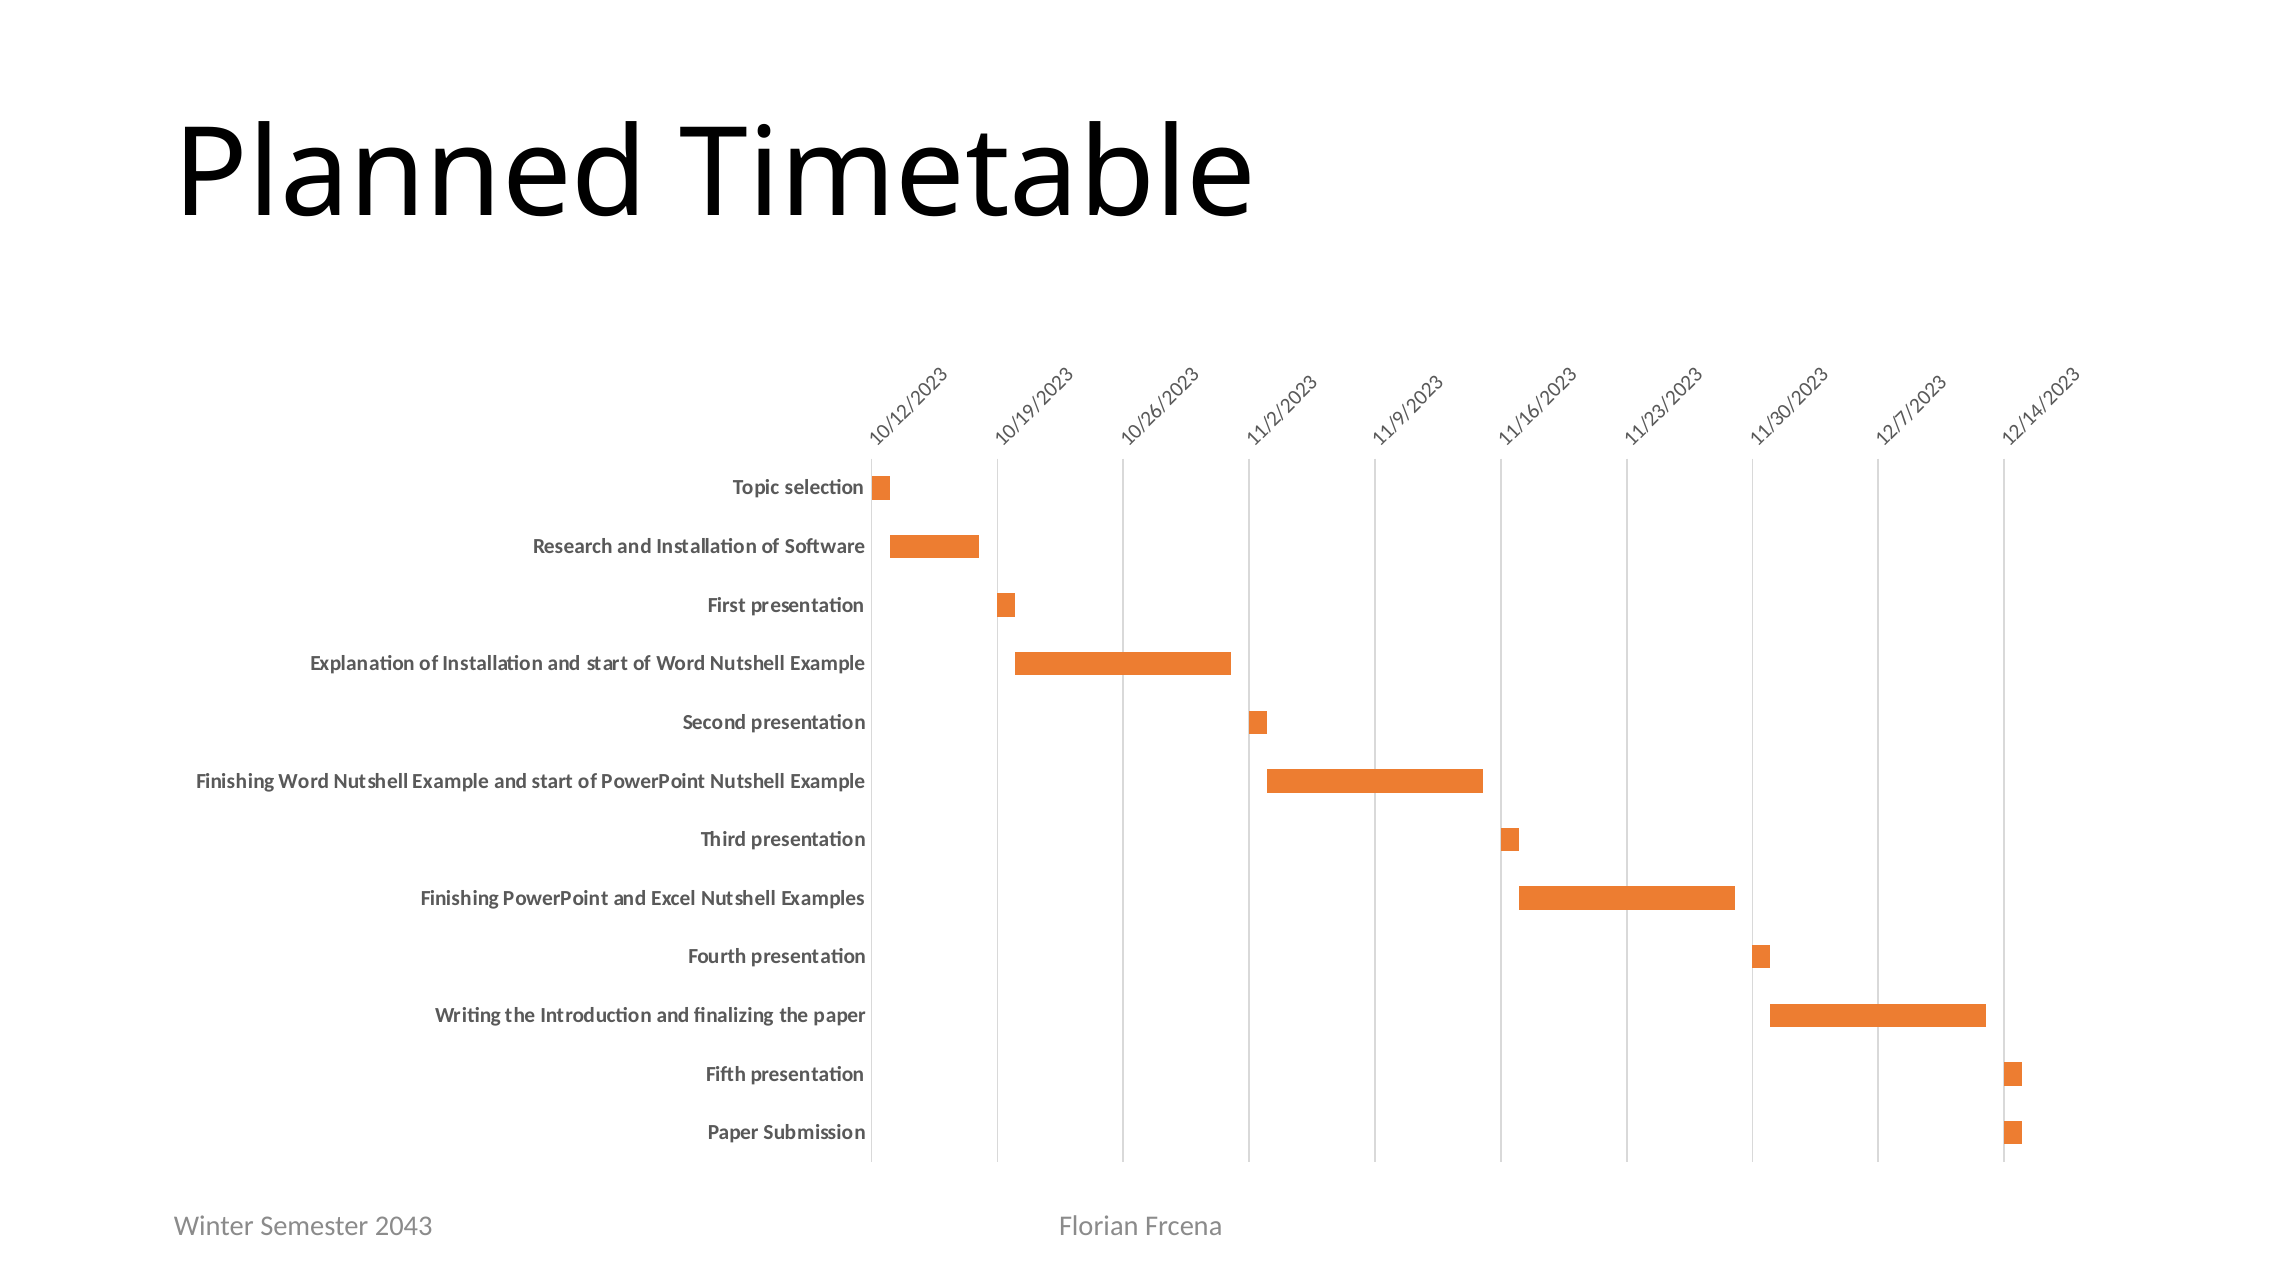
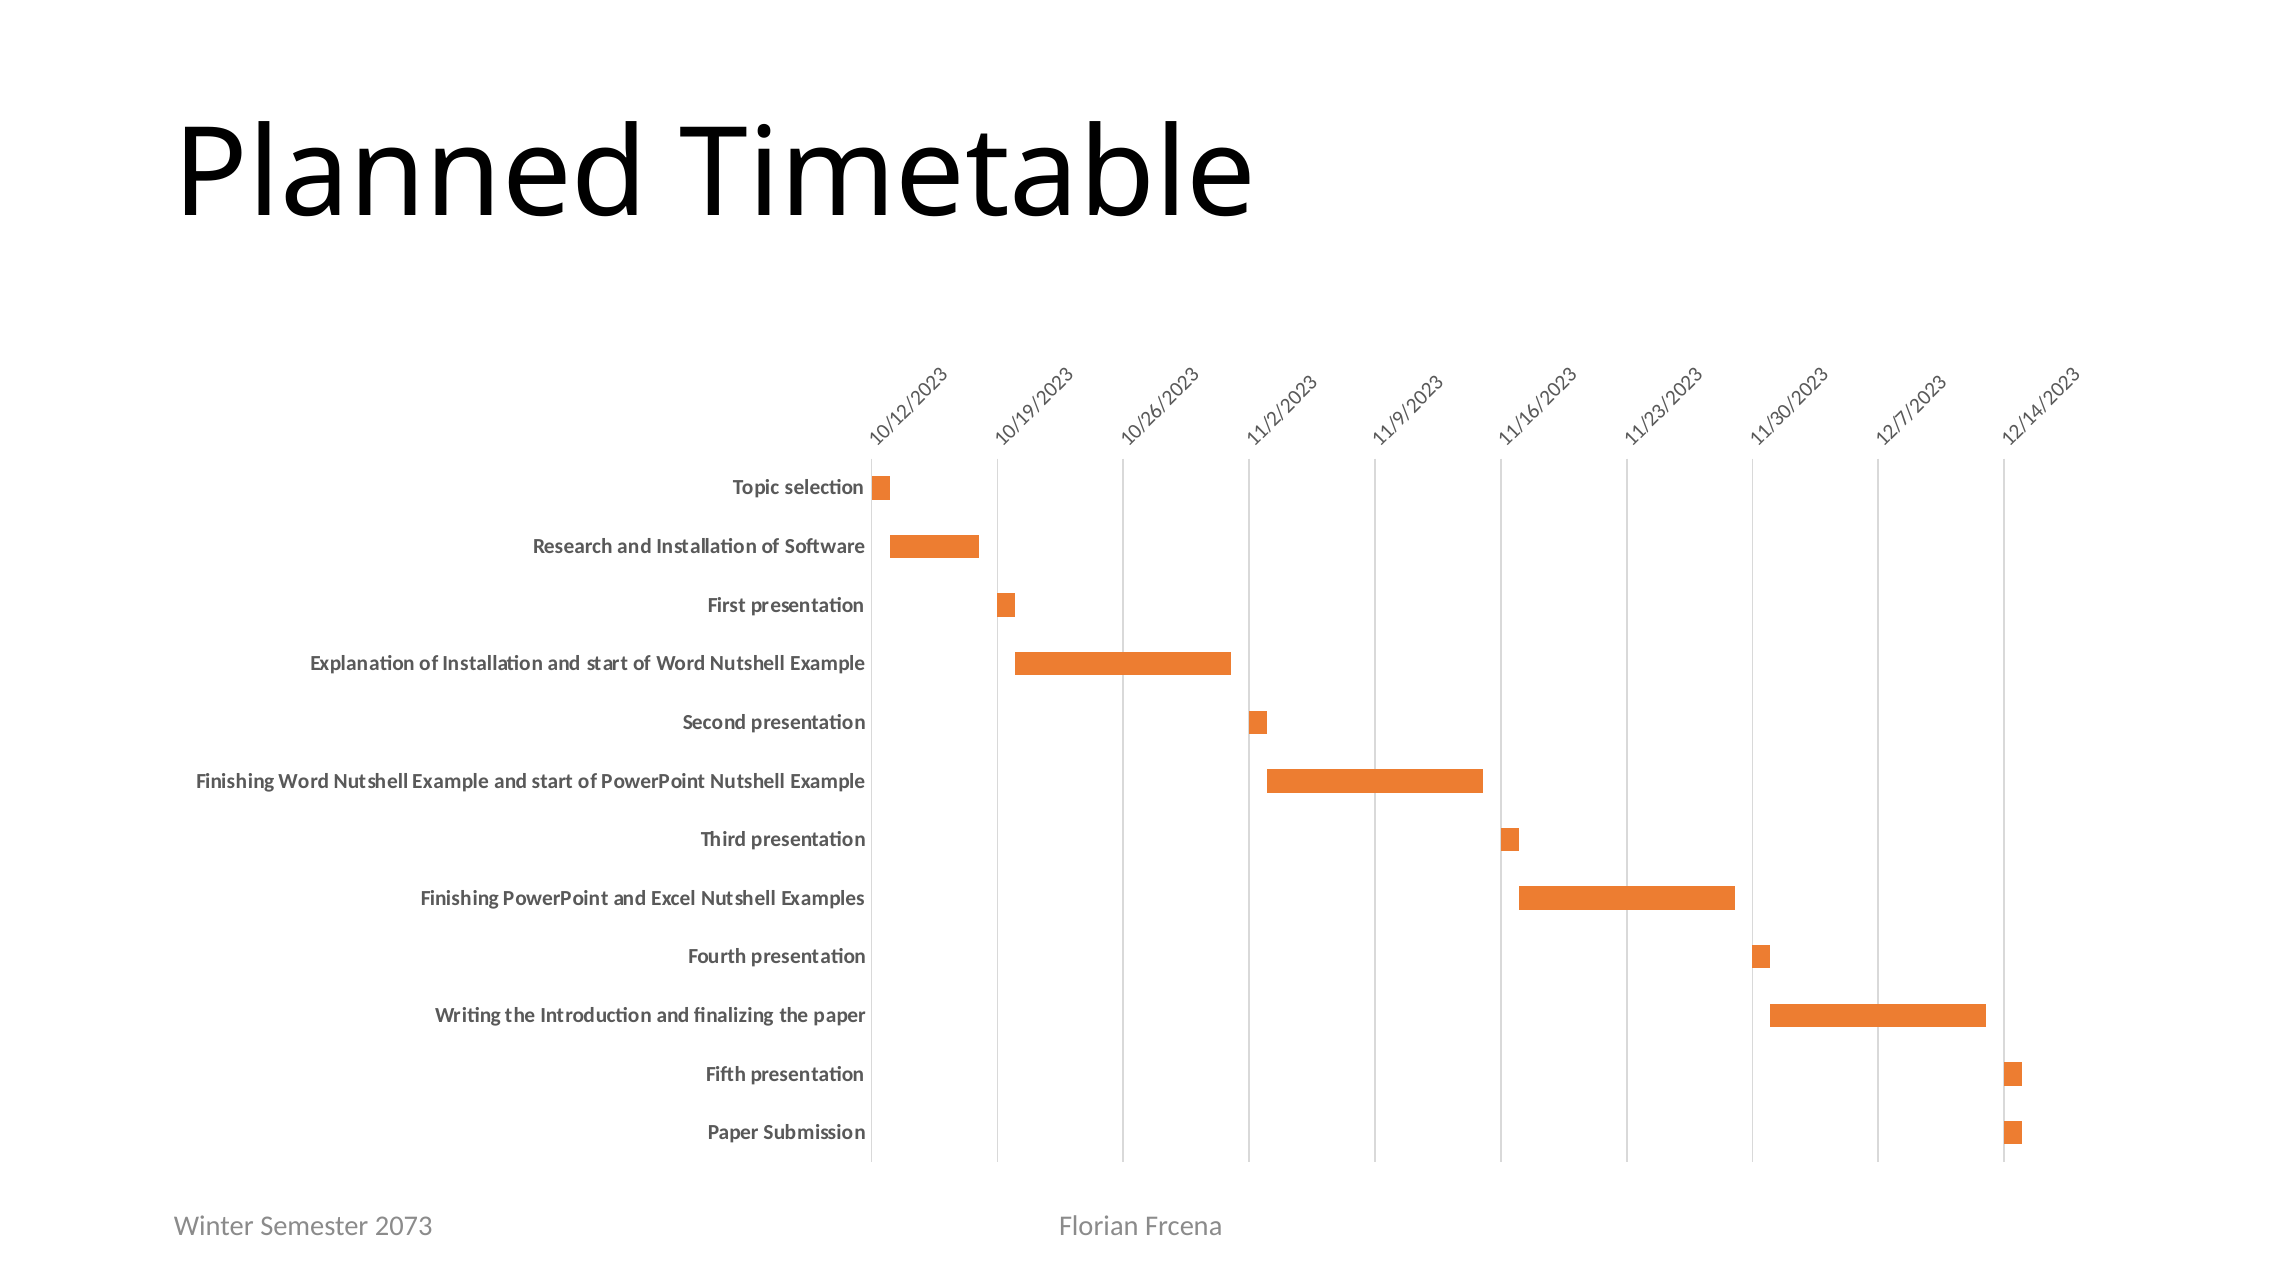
2043: 2043 -> 2073
